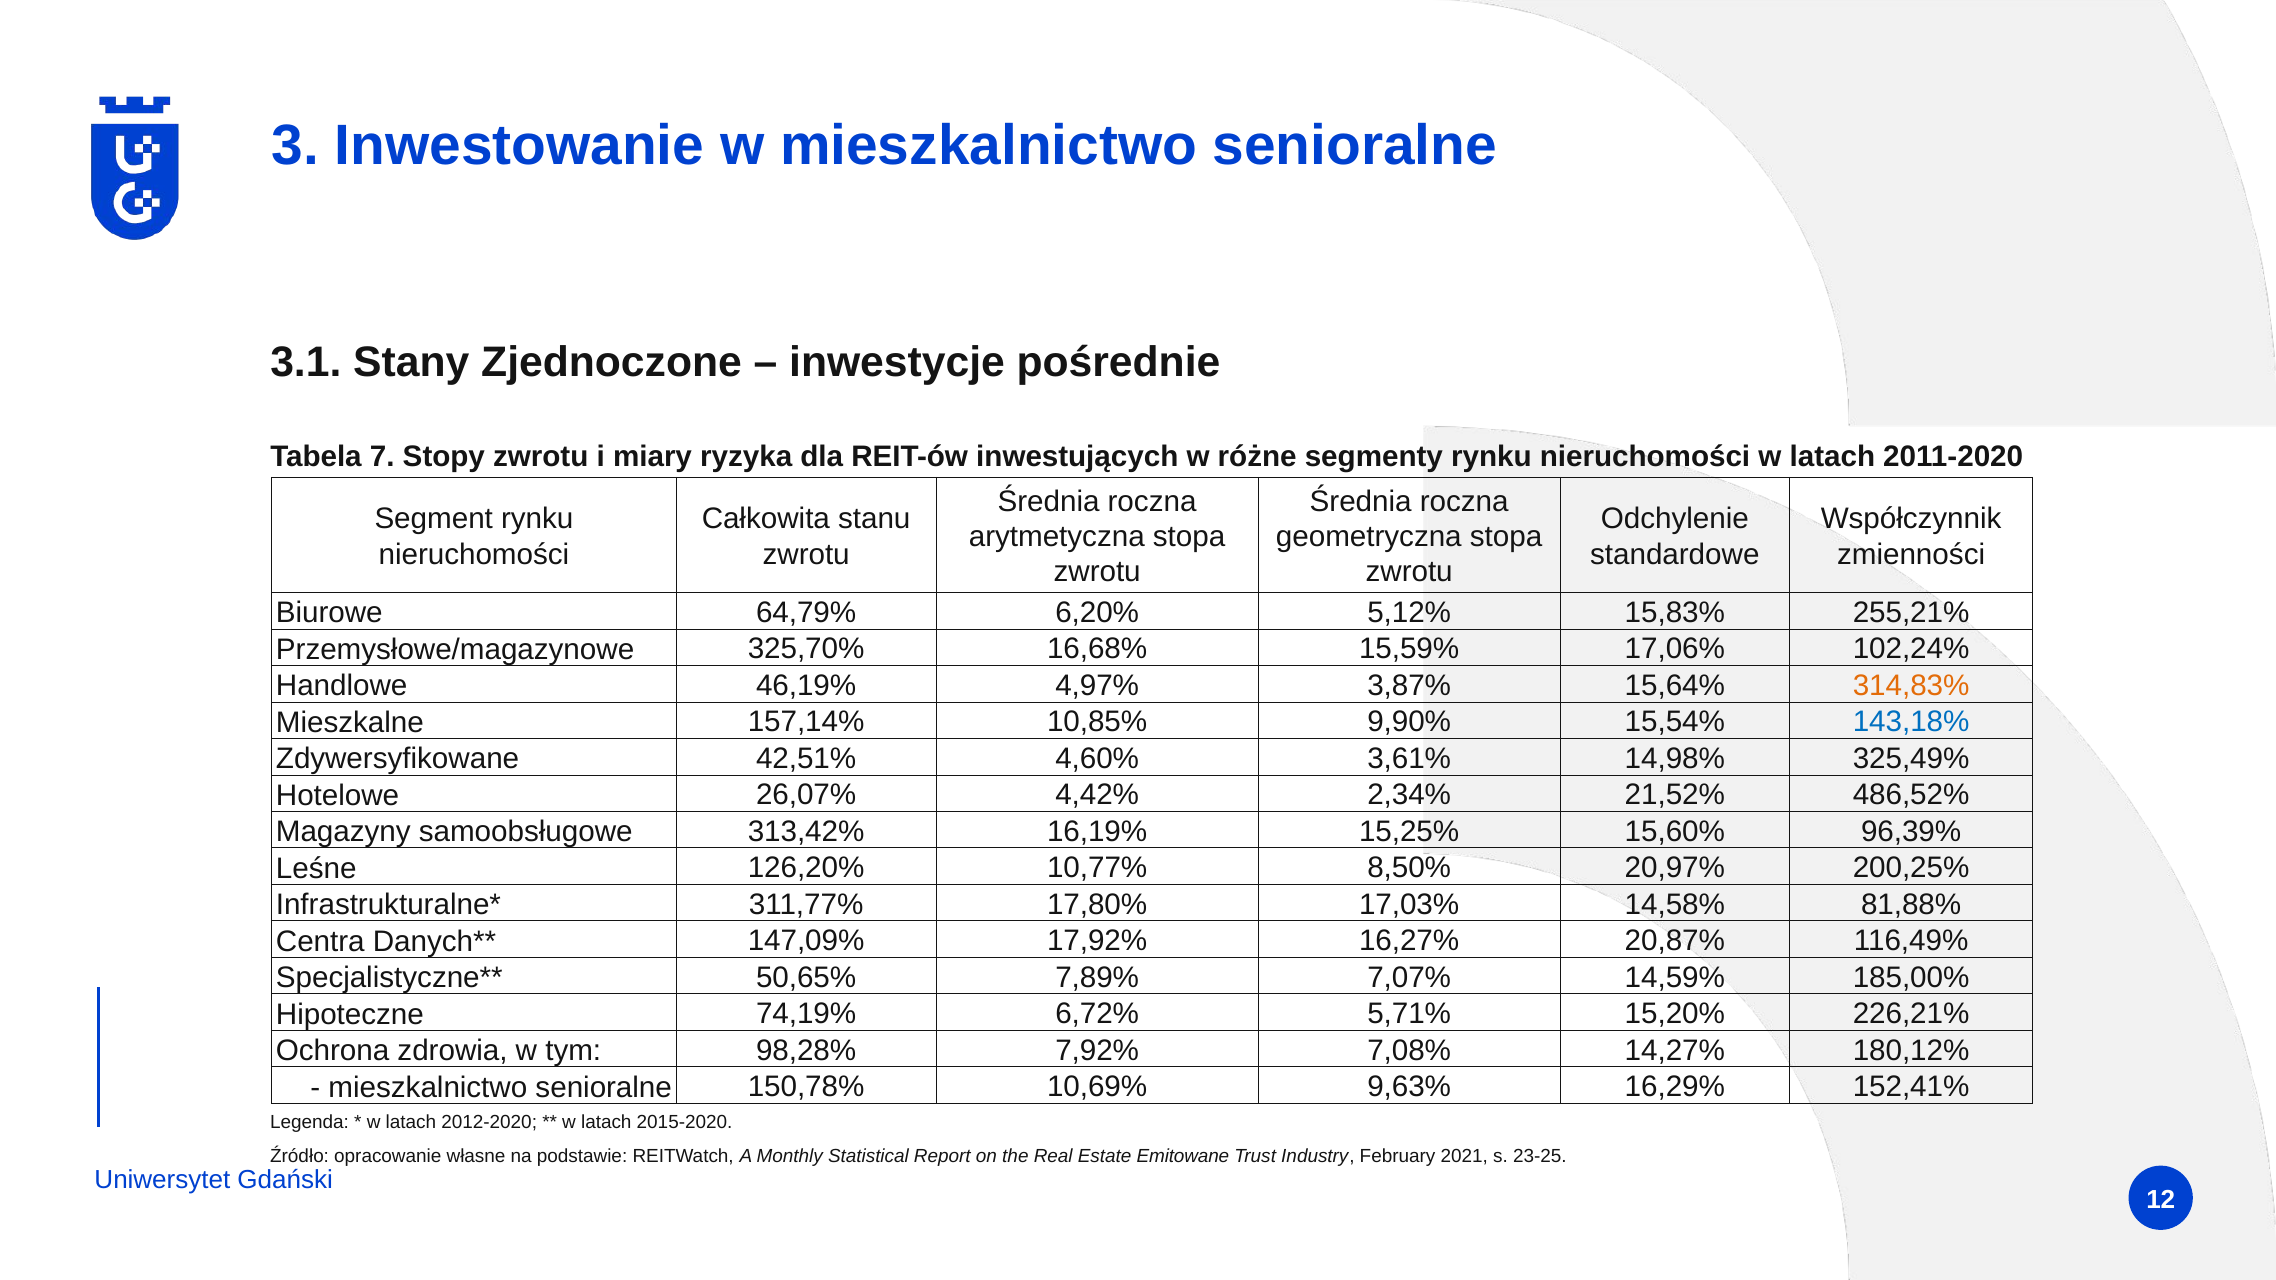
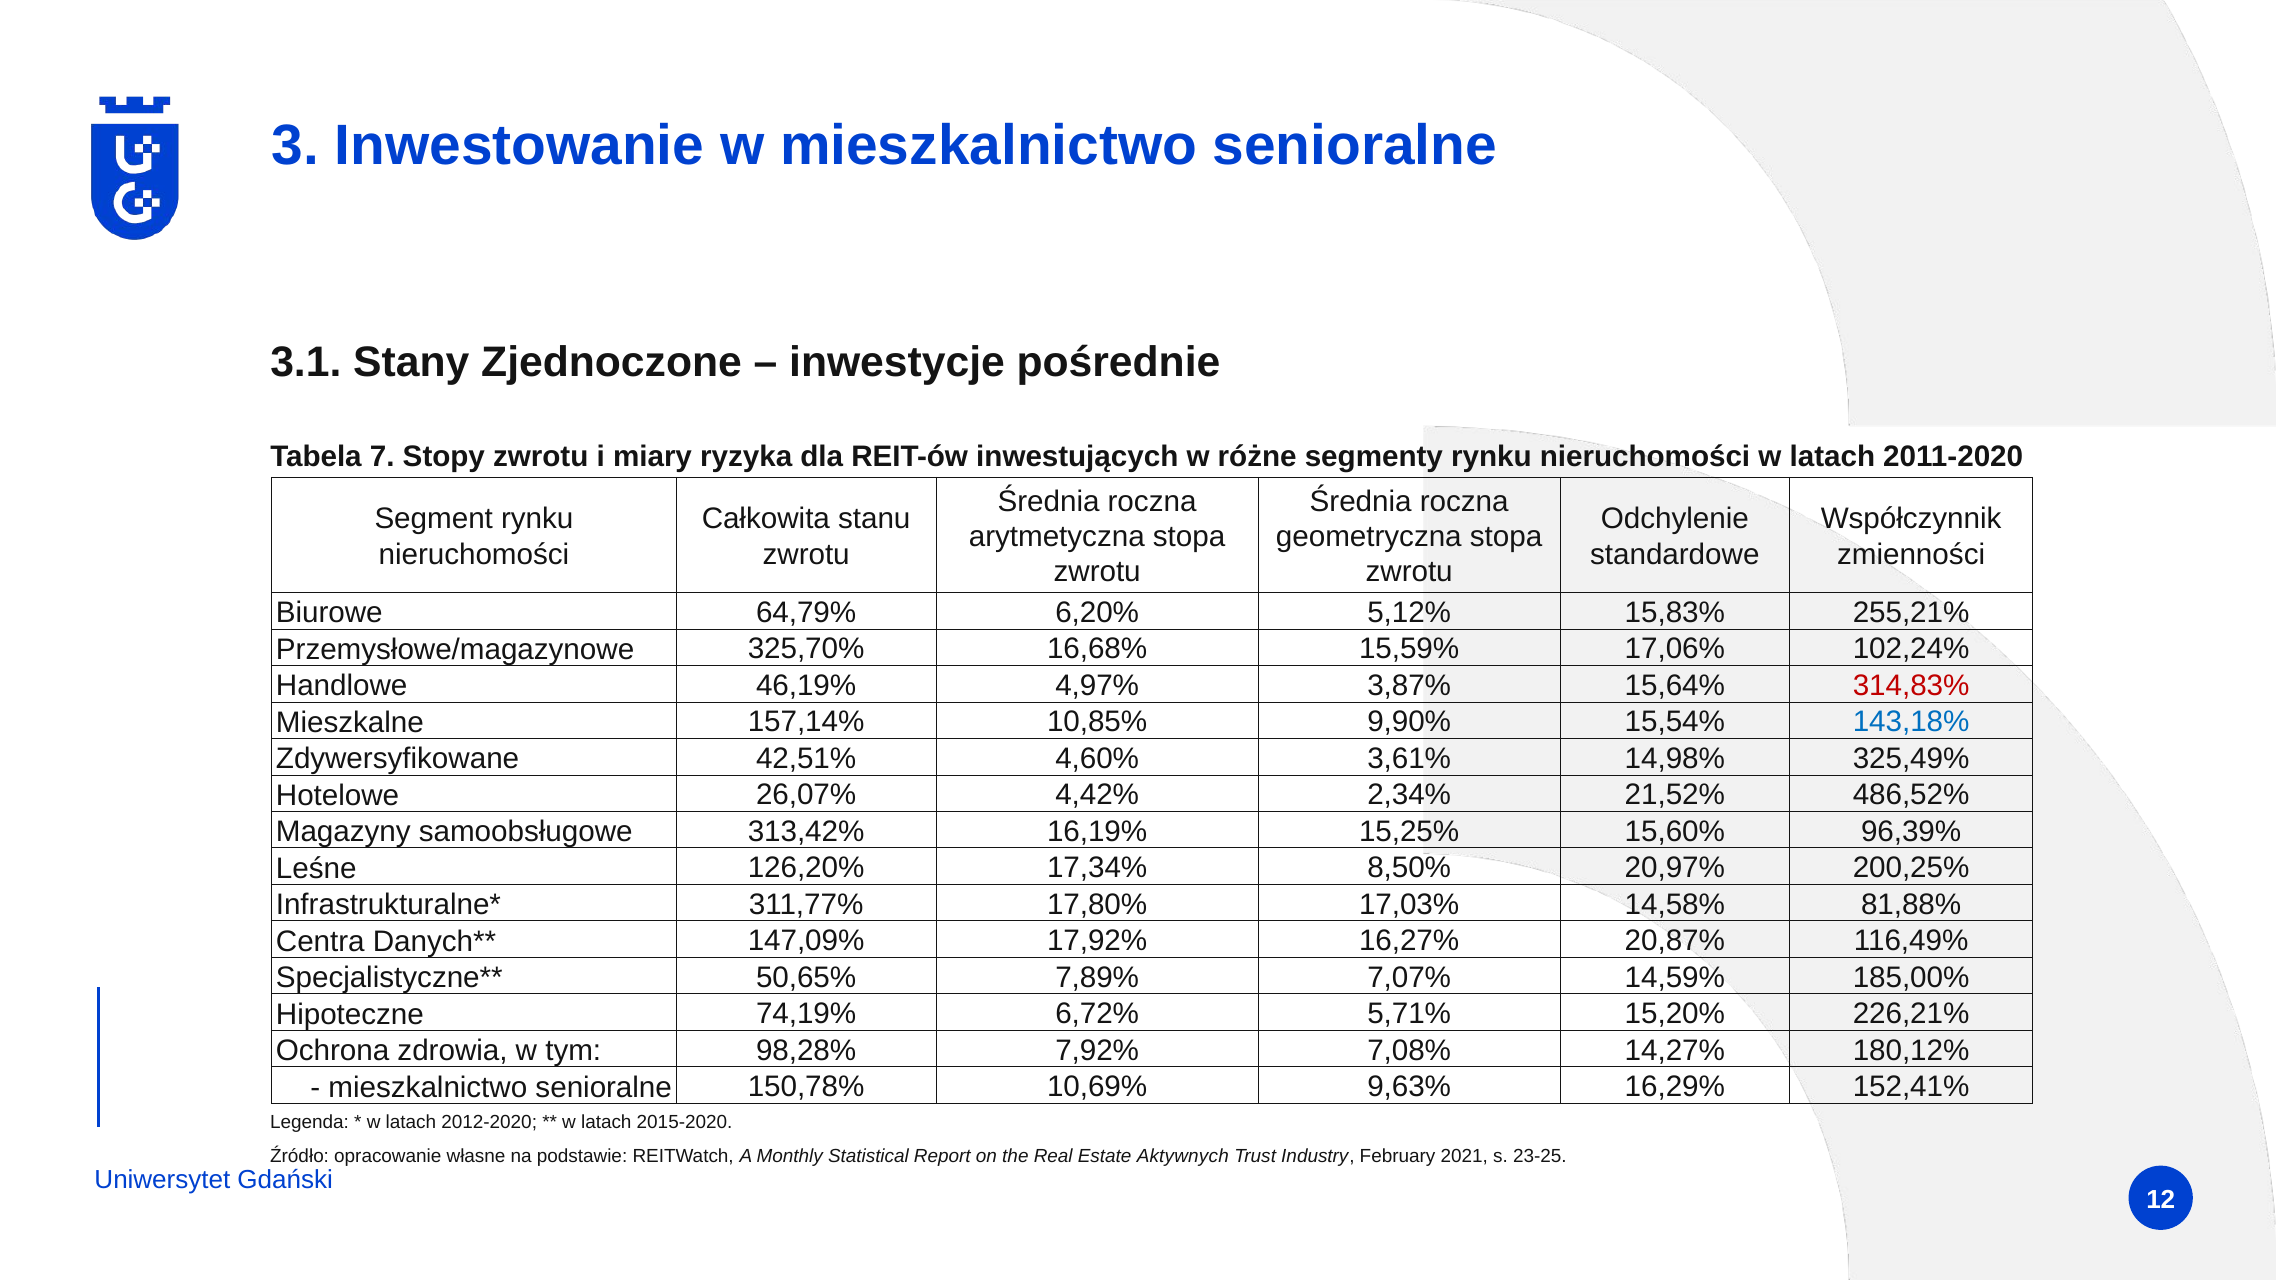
314,83% colour: orange -> red
10,77%: 10,77% -> 17,34%
Emitowane: Emitowane -> Aktywnych
